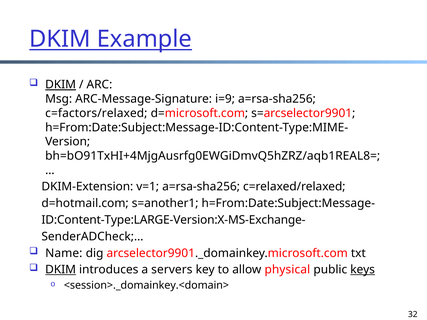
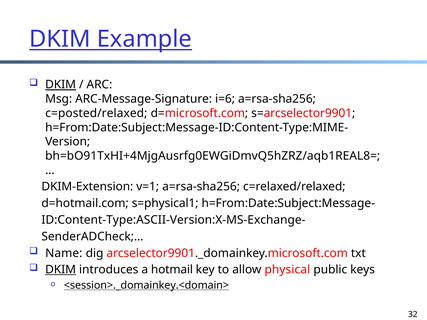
i=9: i=9 -> i=6
c=factors/relaxed: c=factors/relaxed -> c=posted/relaxed
s=another1: s=another1 -> s=physical1
ID:Content-Type:LARGE-Version:X-MS-Exchange-: ID:Content-Type:LARGE-Version:X-MS-Exchange- -> ID:Content-Type:ASCII-Version:X-MS-Exchange-
servers: servers -> hotmail
keys underline: present -> none
<session>._domainkey.<domain> underline: none -> present
